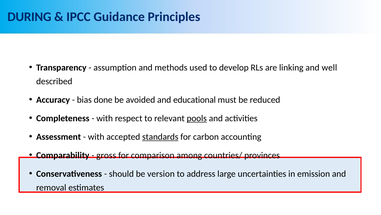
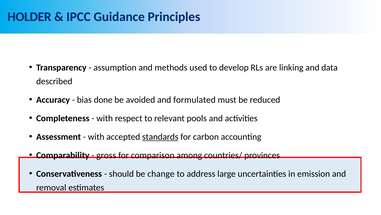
DURING: DURING -> HOLDER
well: well -> data
educational: educational -> formulated
pools underline: present -> none
version: version -> change
